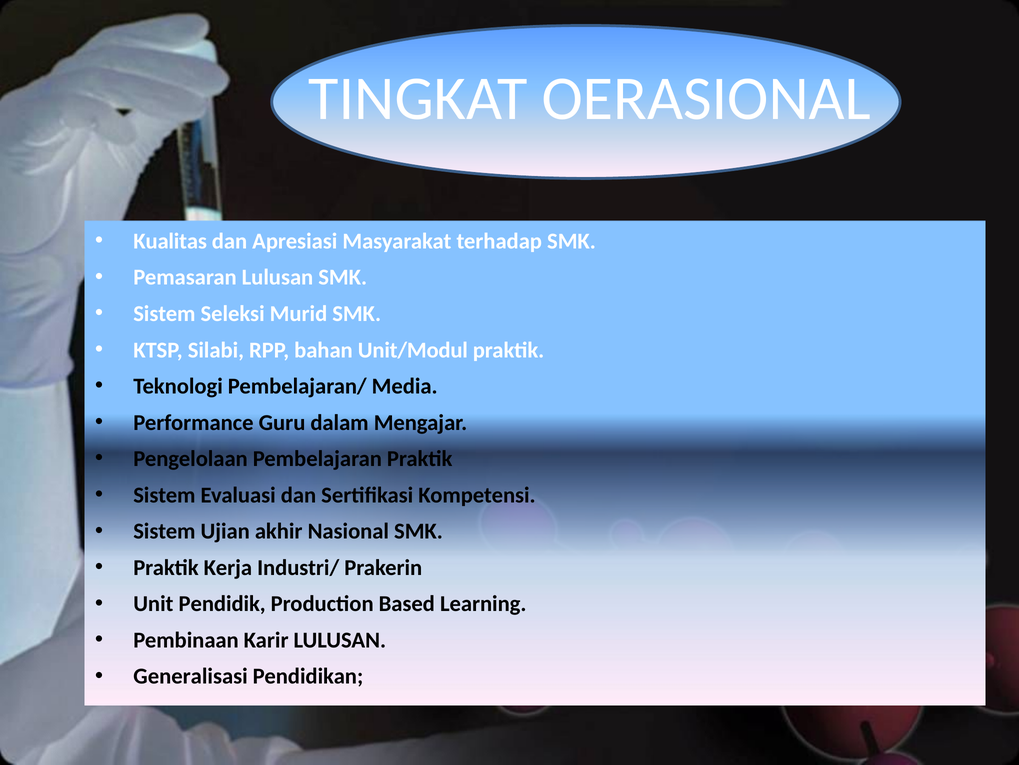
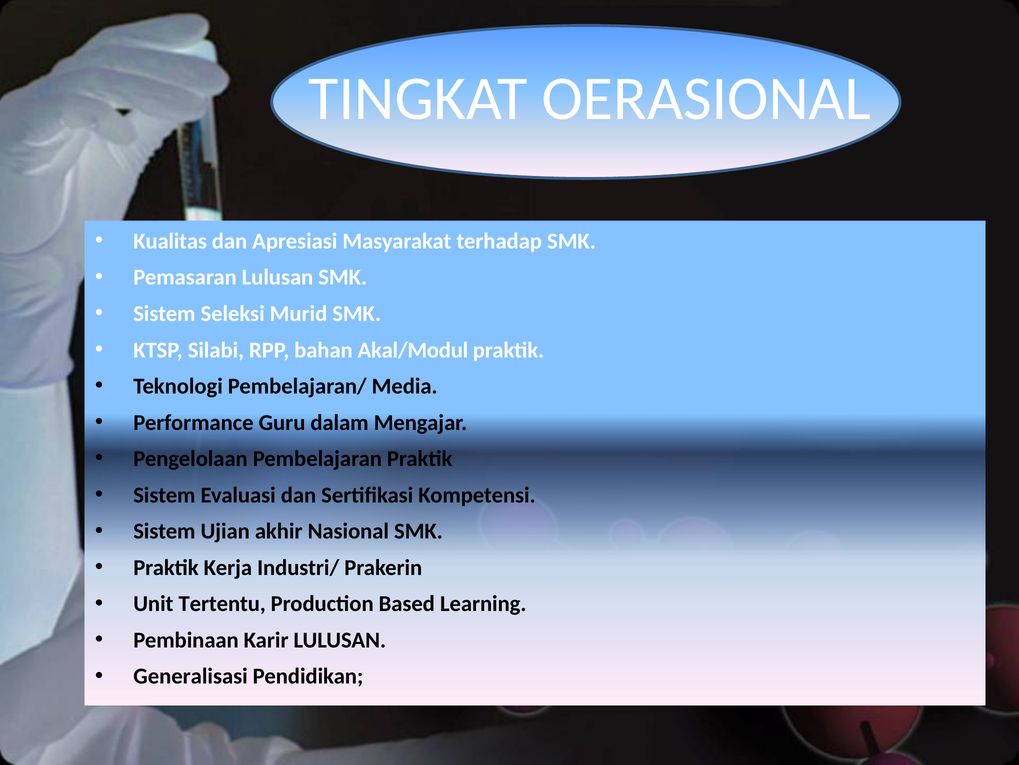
Unit/Modul: Unit/Modul -> Akal/Modul
Pendidik: Pendidik -> Tertentu
